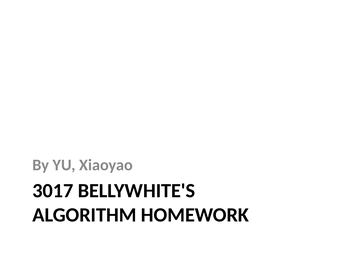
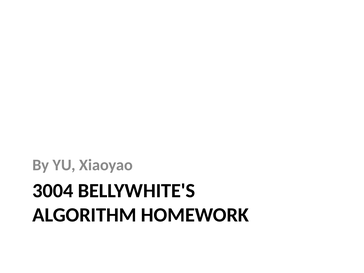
3017: 3017 -> 3004
